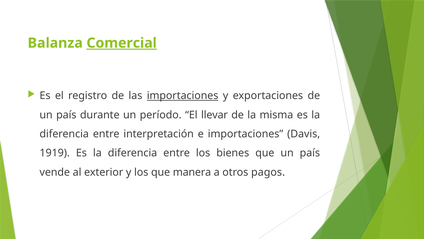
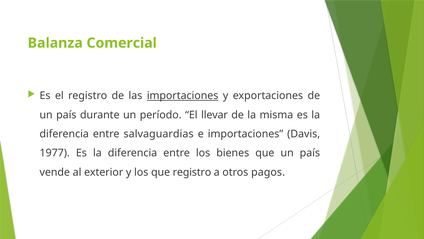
Comercial underline: present -> none
interpretación: interpretación -> salvaguardias
1919: 1919 -> 1977
que manera: manera -> registro
